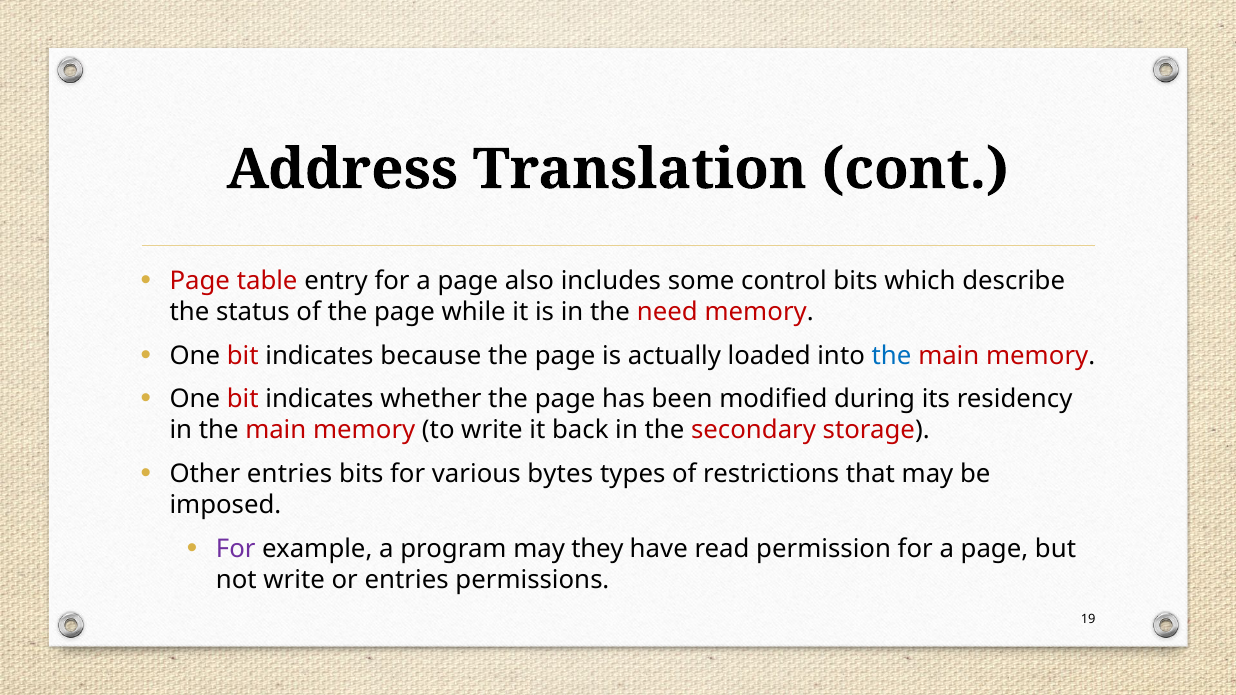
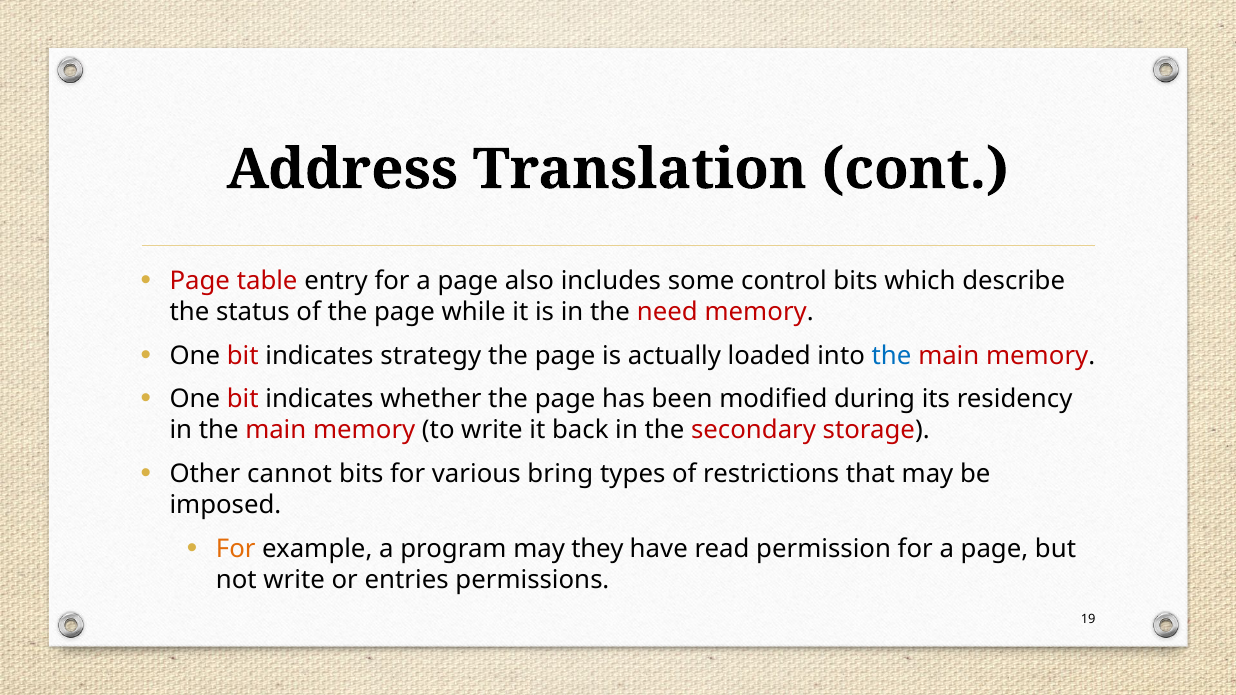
because: because -> strategy
Other entries: entries -> cannot
bytes: bytes -> bring
For at (236, 549) colour: purple -> orange
